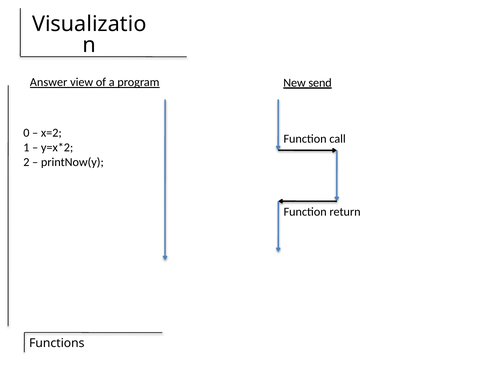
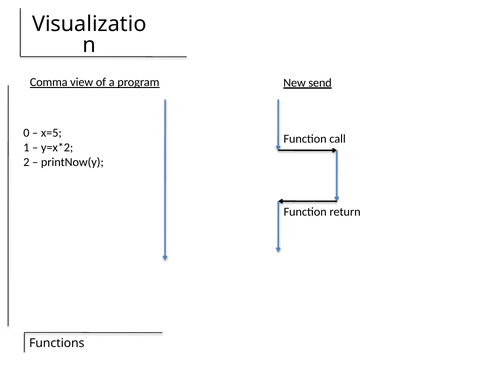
Answer: Answer -> Comma
x=2: x=2 -> x=5
